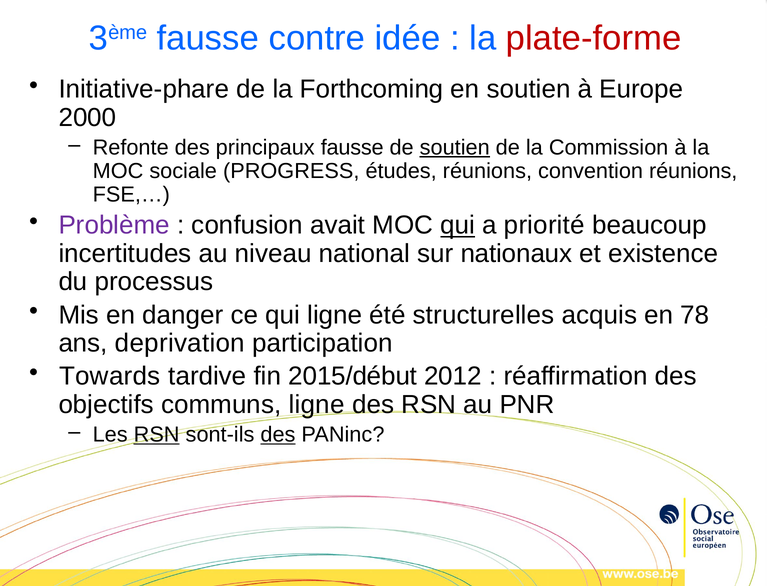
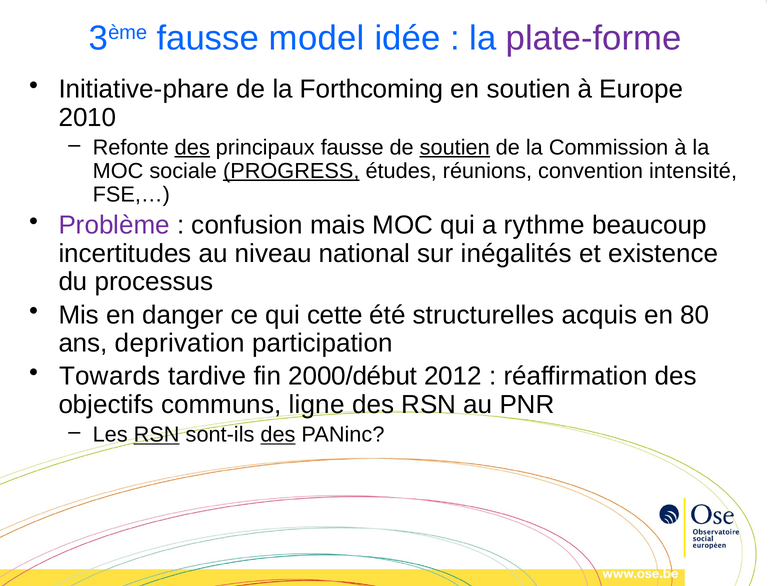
contre: contre -> model
plate-forme colour: red -> purple
2000: 2000 -> 2010
des at (192, 147) underline: none -> present
PROGRESS underline: none -> present
convention réunions: réunions -> intensité
avait: avait -> mais
qui at (458, 225) underline: present -> none
priorité: priorité -> rythme
nationaux: nationaux -> inégalités
qui ligne: ligne -> cette
78: 78 -> 80
2015/début: 2015/début -> 2000/début
